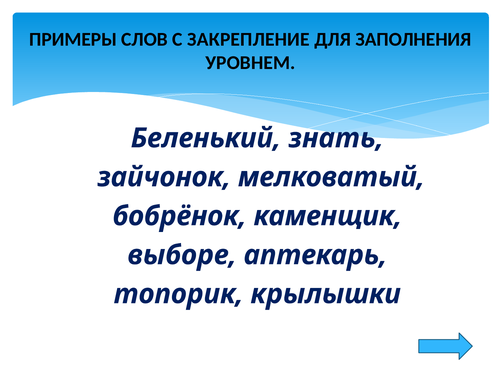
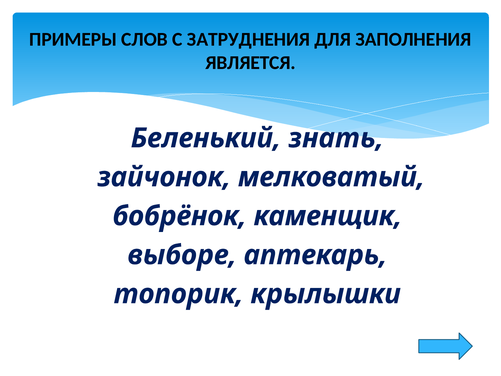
ЗАКРЕПЛЕНИЕ: ЗАКРЕПЛЕНИЕ -> ЗАТРУДНЕНИЯ
УРОВНЕМ: УРОВНЕМ -> ЯВЛЯЕТСЯ
